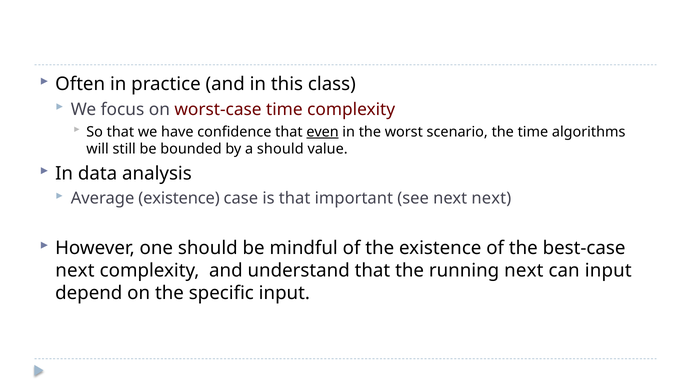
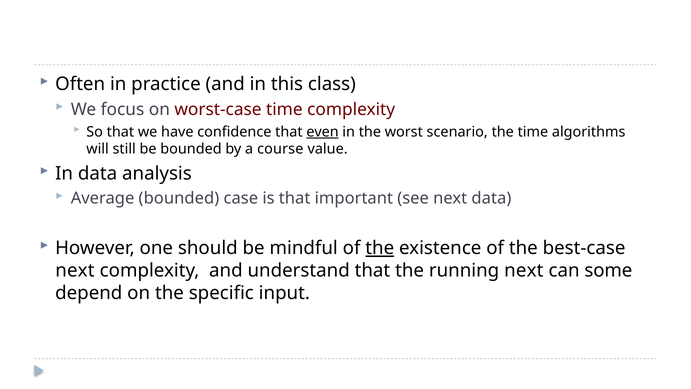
a should: should -> course
Average existence: existence -> bounded
next next: next -> data
the at (380, 248) underline: none -> present
can input: input -> some
